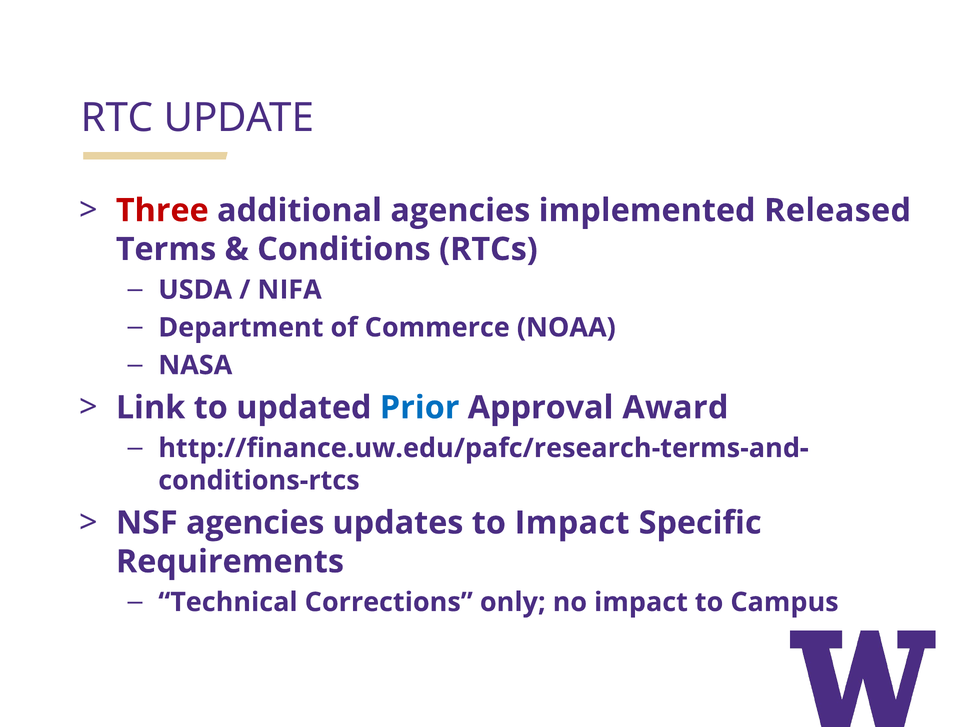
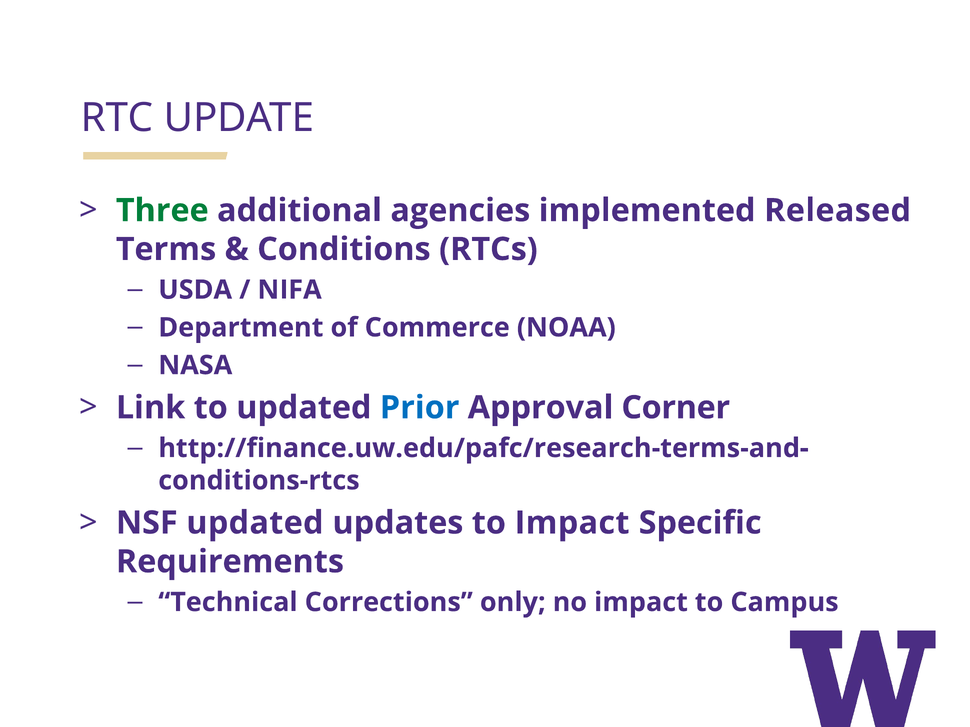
Three colour: red -> green
Award: Award -> Corner
NSF agencies: agencies -> updated
